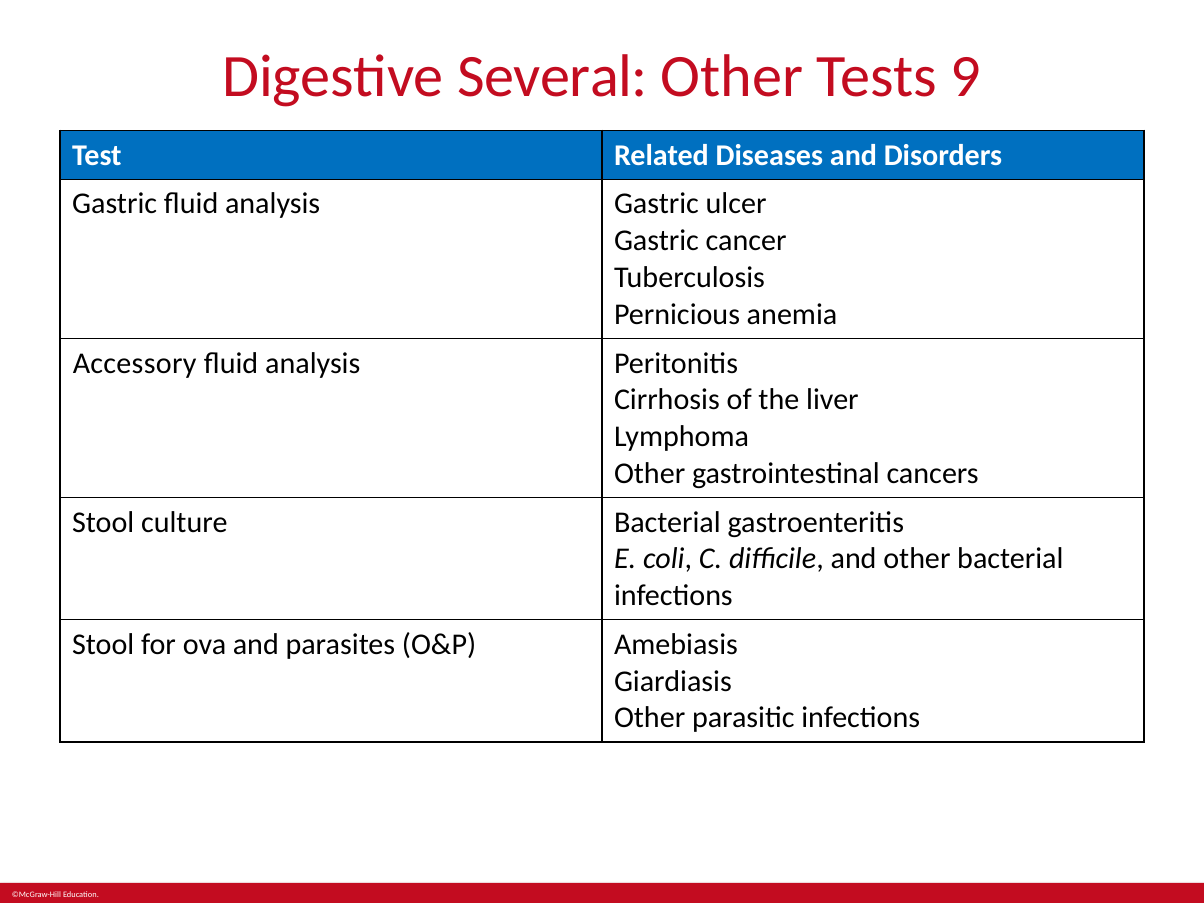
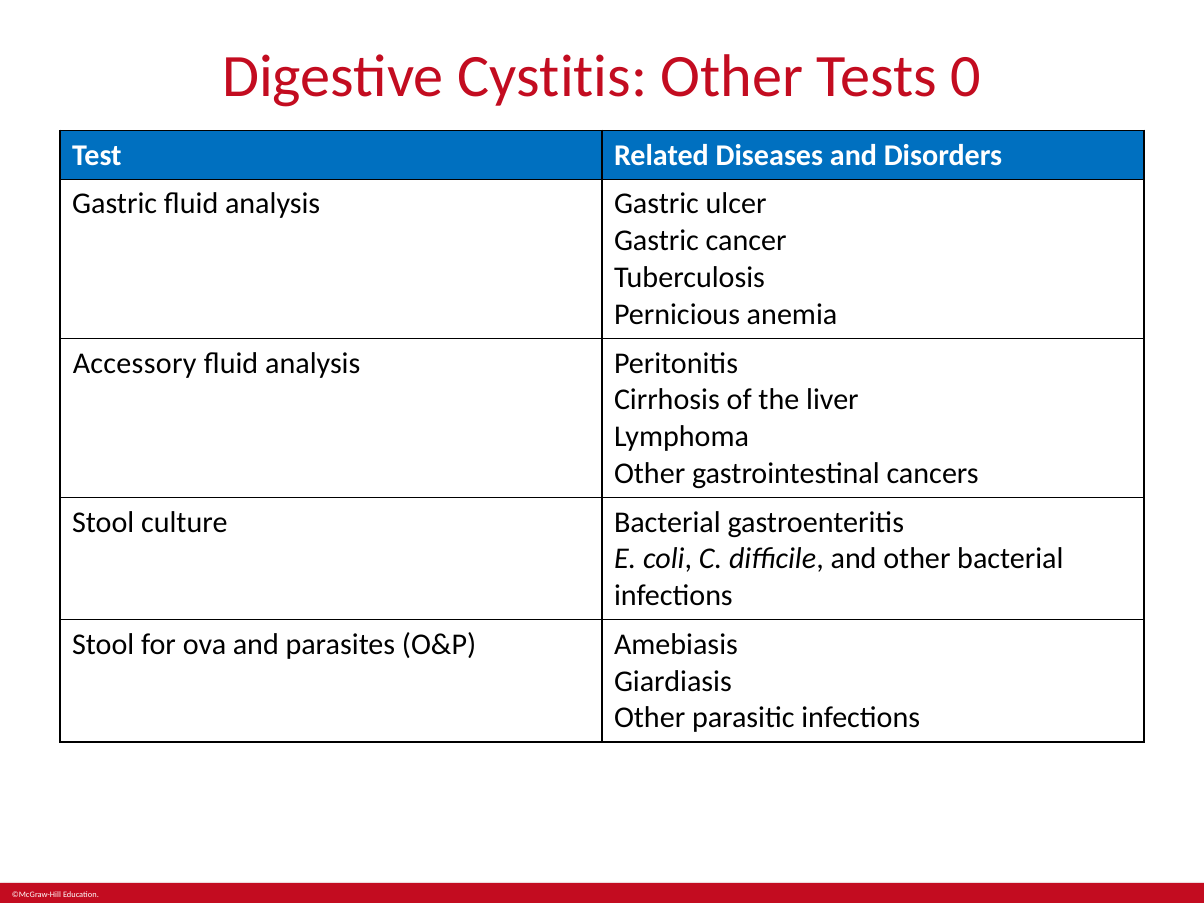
Several: Several -> Cystitis
9: 9 -> 0
